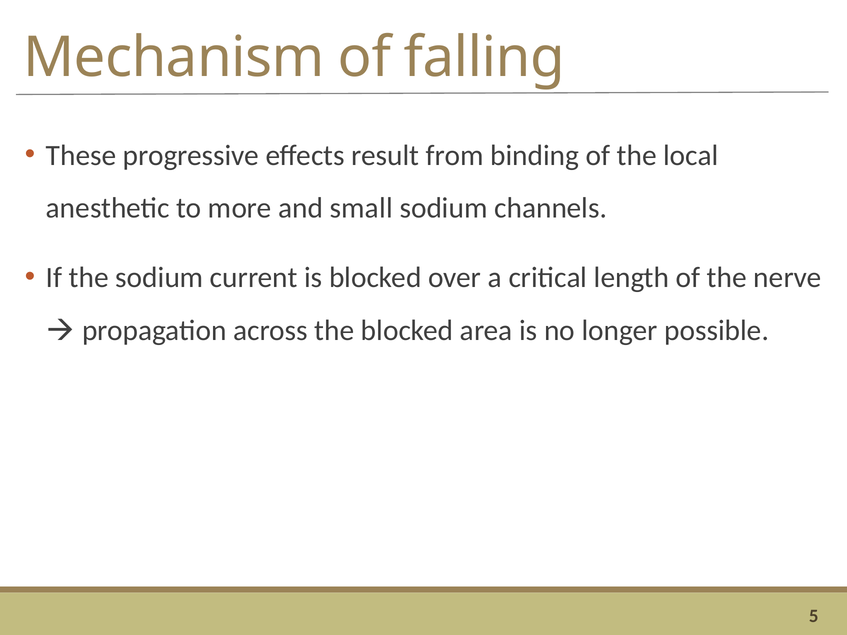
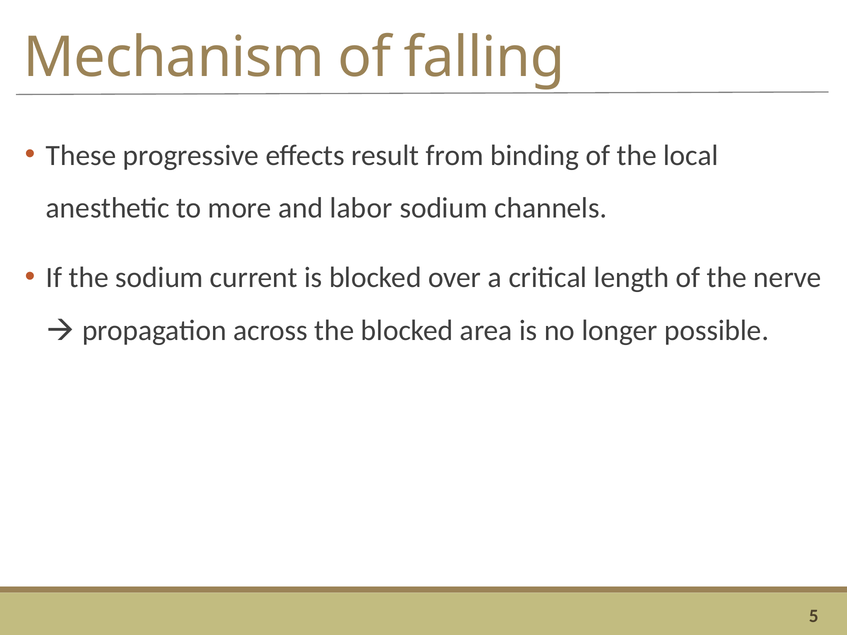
small: small -> labor
